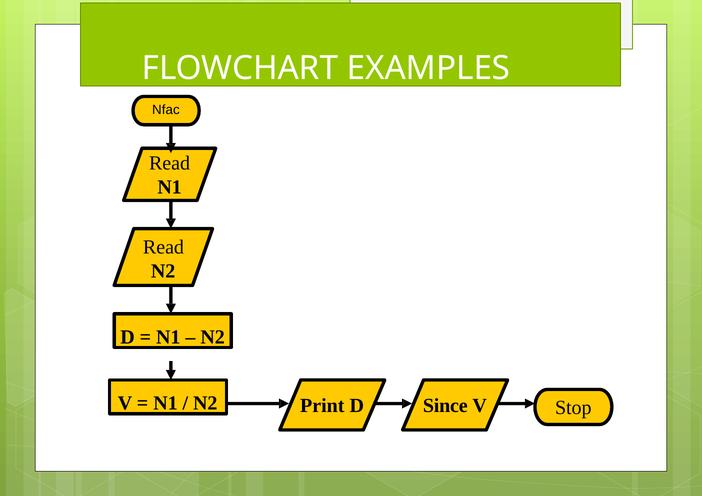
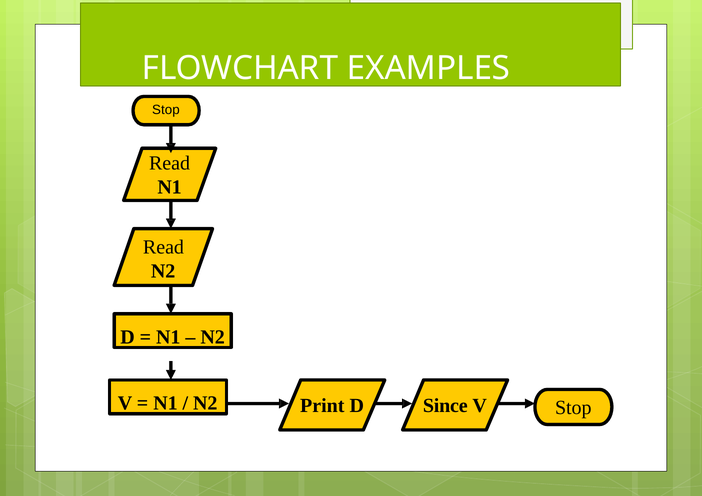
Nfac at (166, 110): Nfac -> Stop
